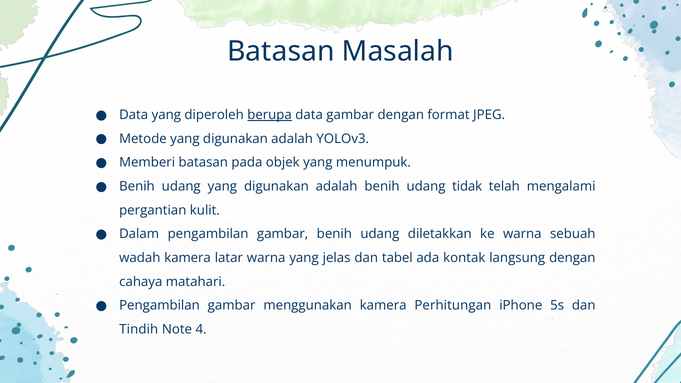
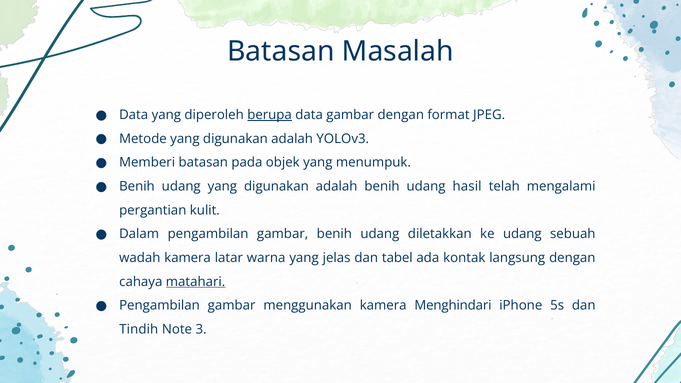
tidak: tidak -> hasil
ke warna: warna -> udang
matahari underline: none -> present
Perhitungan: Perhitungan -> Menghindari
4: 4 -> 3
